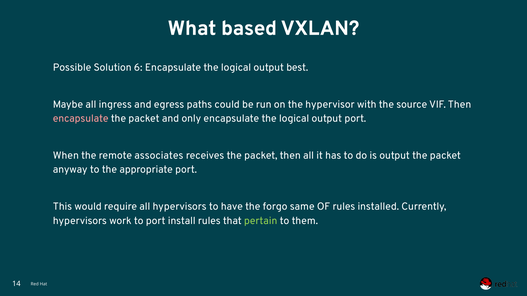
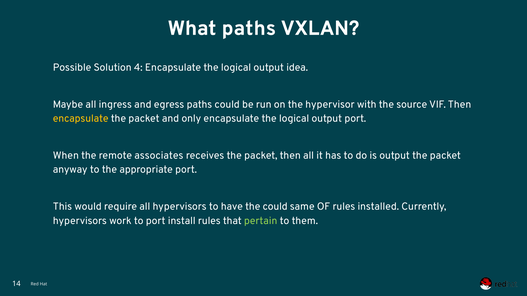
What based: based -> paths
6: 6 -> 4
best: best -> idea
encapsulate at (81, 119) colour: pink -> yellow
the forgo: forgo -> could
